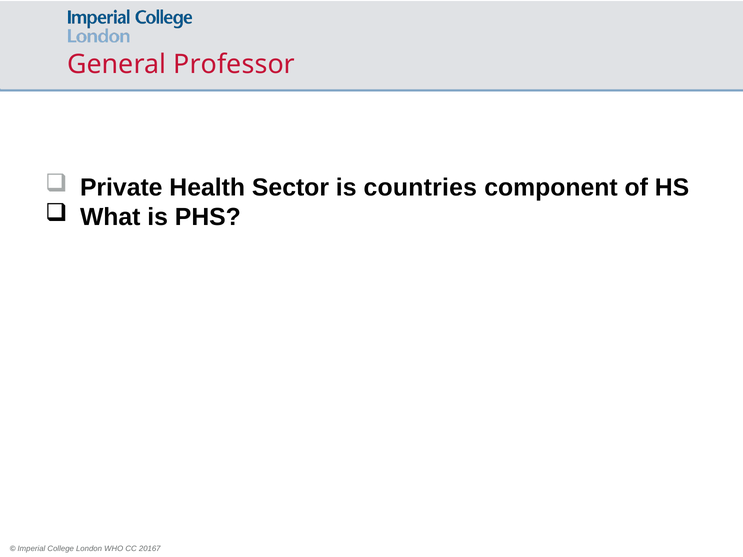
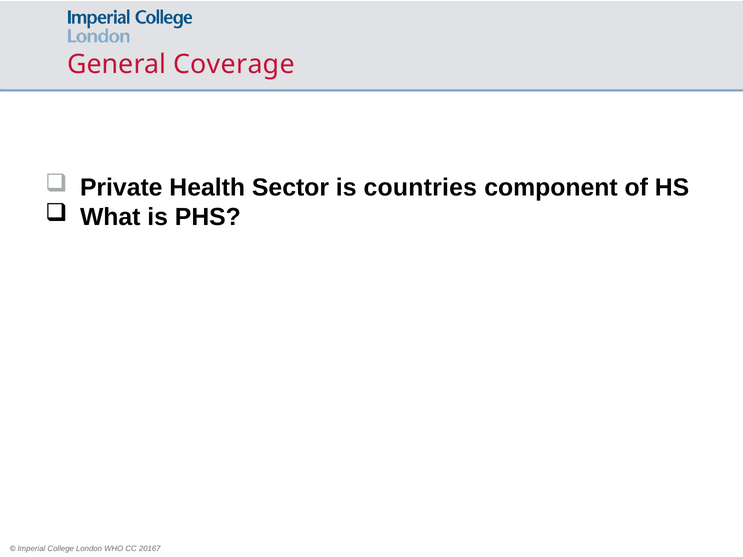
Professor: Professor -> Coverage
